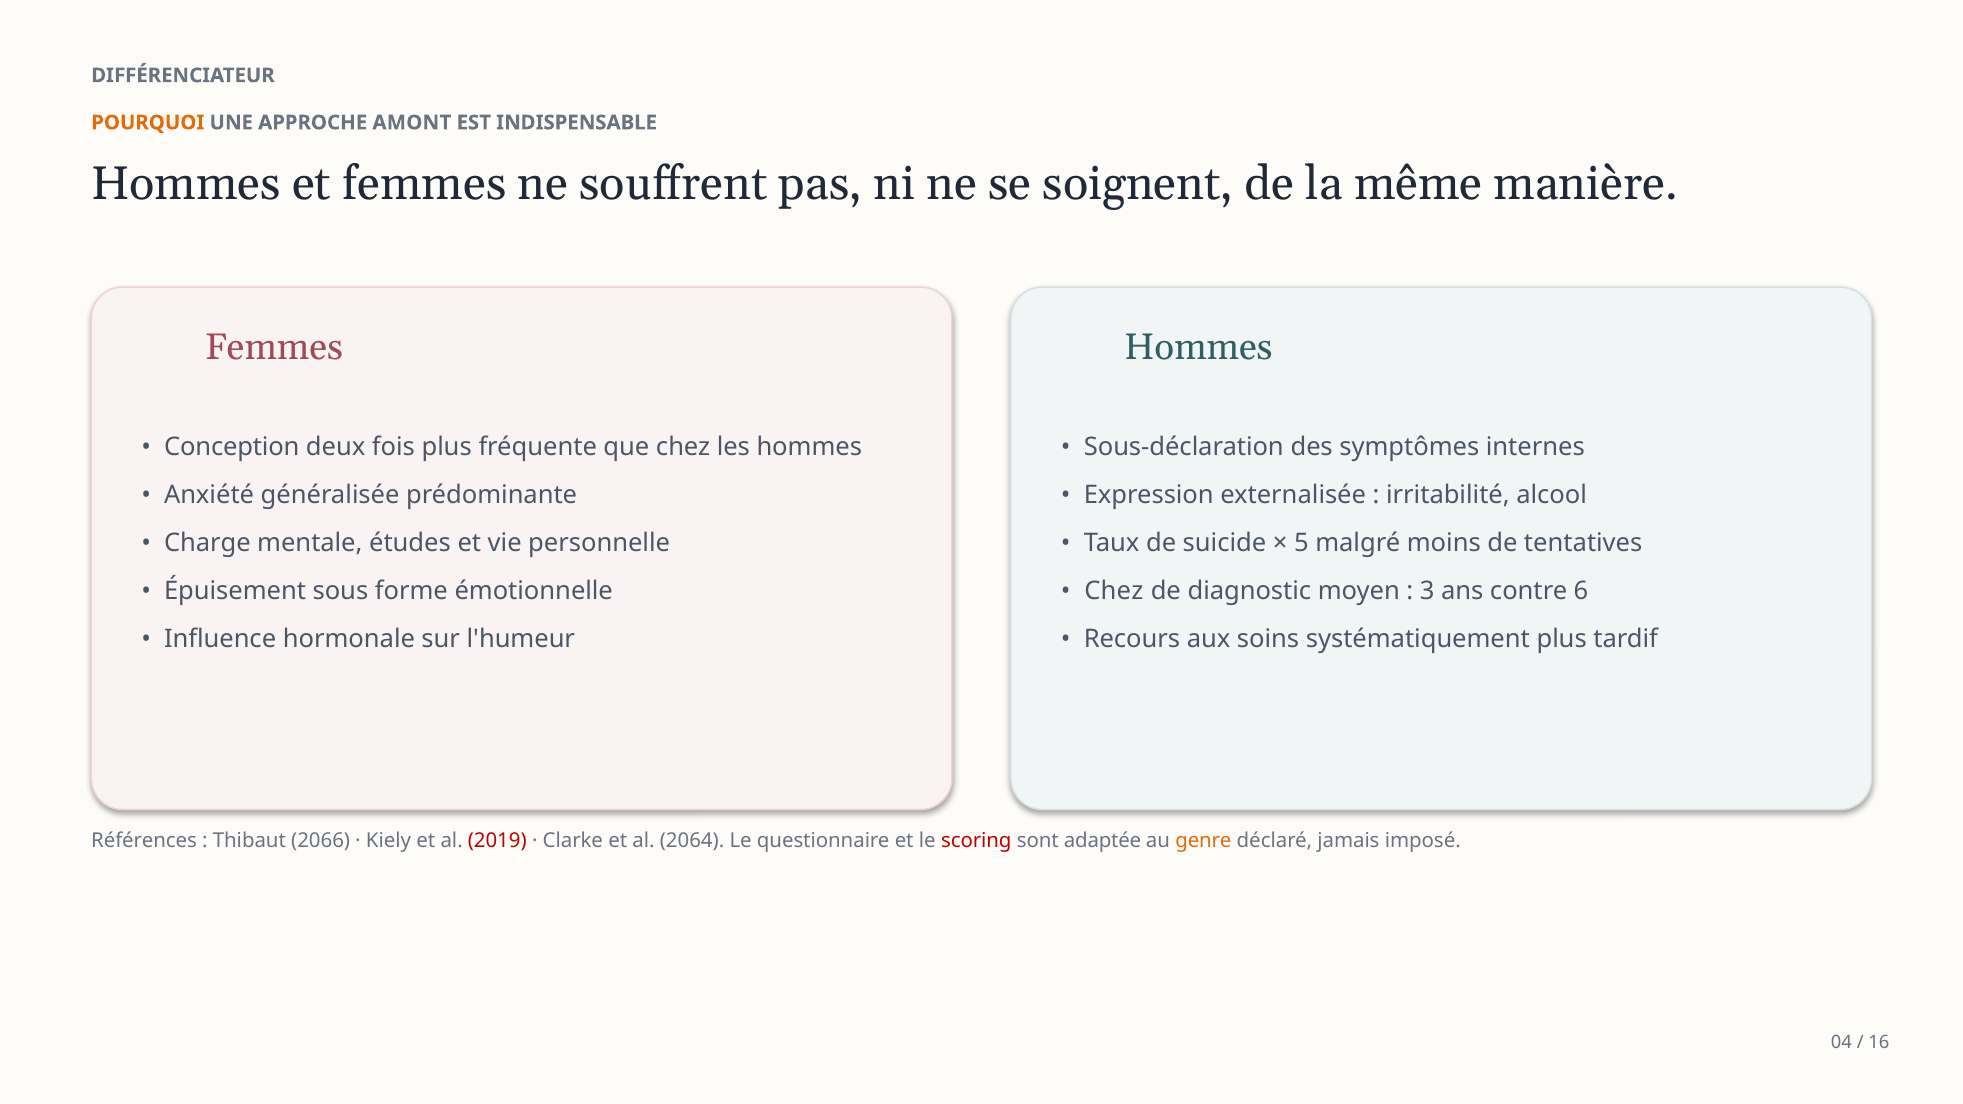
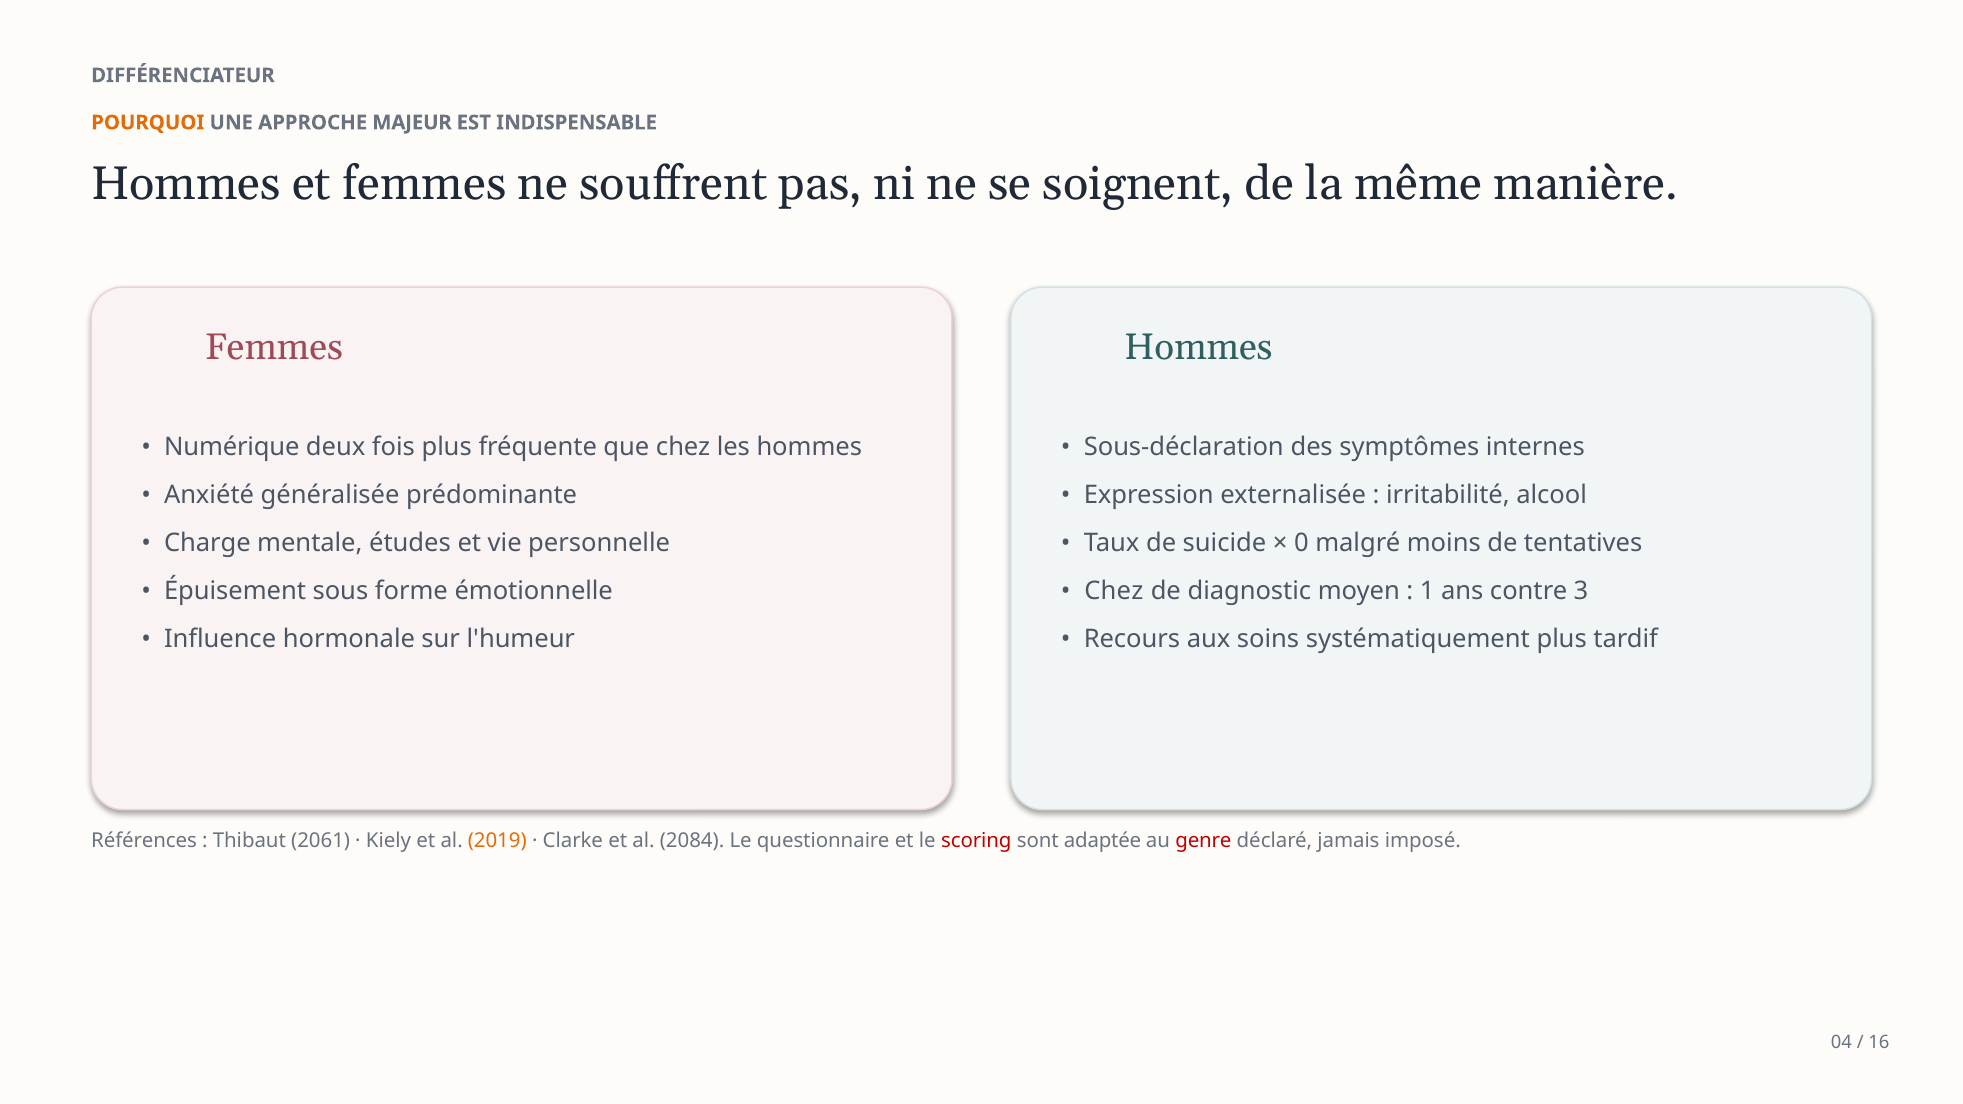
AMONT: AMONT -> MAJEUR
Conception: Conception -> Numérique
5: 5 -> 0
3: 3 -> 1
6: 6 -> 3
2066: 2066 -> 2061
2019 colour: red -> orange
2064: 2064 -> 2084
genre colour: orange -> red
